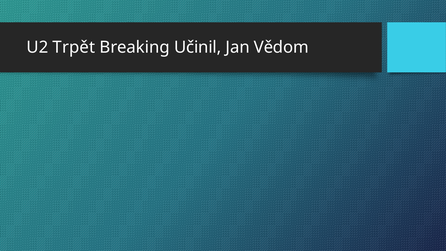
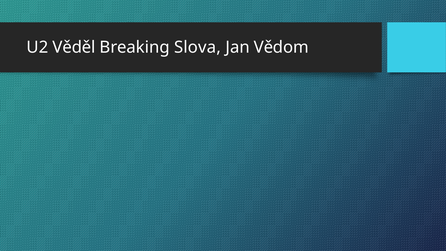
Trpět: Trpět -> Věděl
Učinil: Učinil -> Slova
